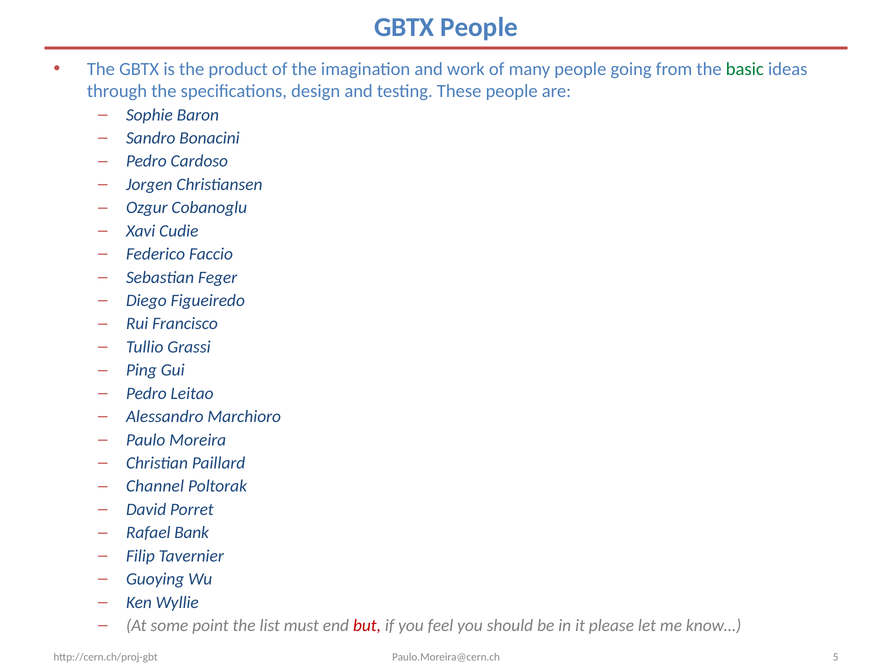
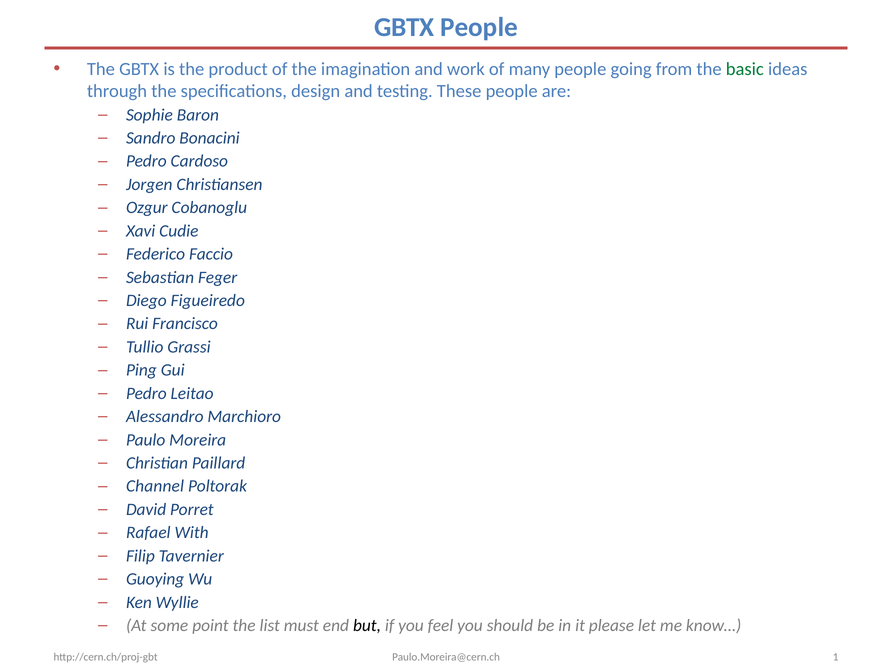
Bank: Bank -> With
but colour: red -> black
5: 5 -> 1
